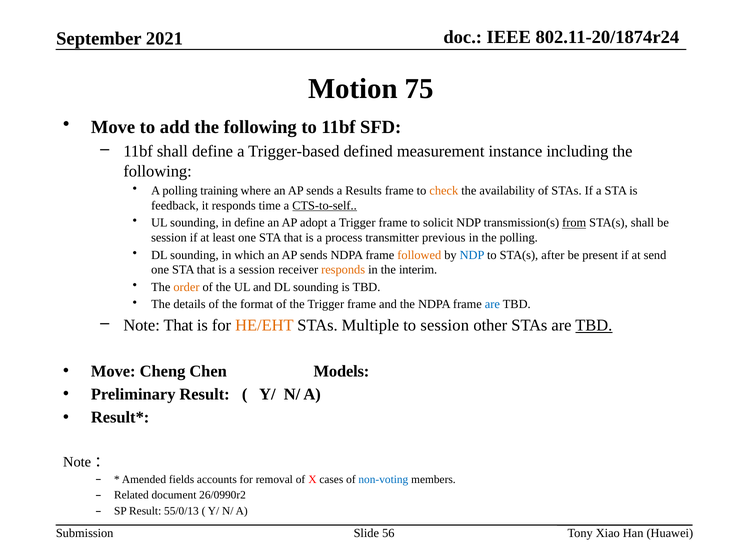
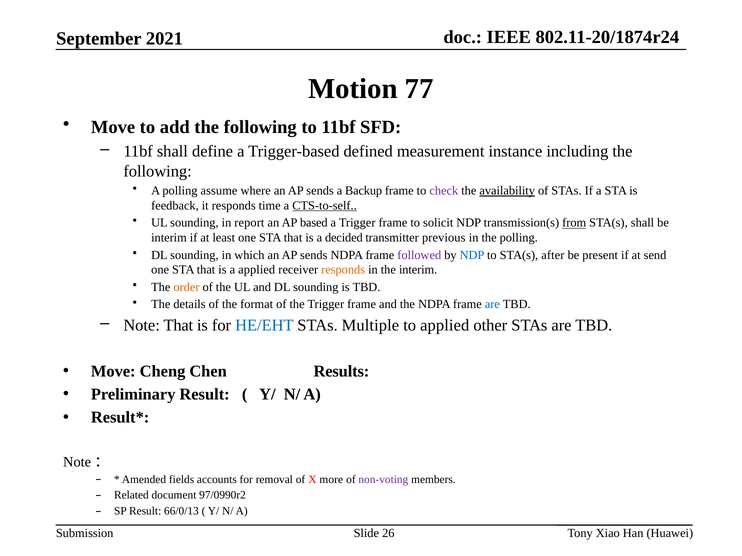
75: 75 -> 77
training: training -> assume
Results: Results -> Backup
check colour: orange -> purple
availability underline: none -> present
in define: define -> report
adopt: adopt -> based
session at (169, 238): session -> interim
process: process -> decided
followed colour: orange -> purple
a session: session -> applied
HE/EHT colour: orange -> blue
to session: session -> applied
TBD at (594, 326) underline: present -> none
Models: Models -> Results
cases: cases -> more
non-voting colour: blue -> purple
26/0990r2: 26/0990r2 -> 97/0990r2
55/0/13: 55/0/13 -> 66/0/13
56: 56 -> 26
